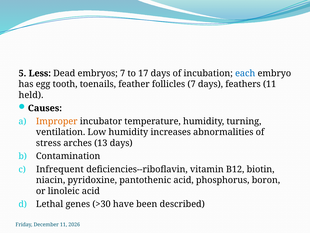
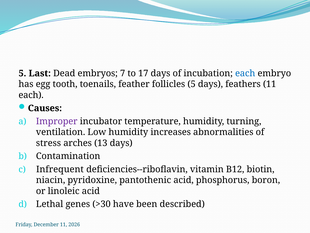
Less: Less -> Last
follicles 7: 7 -> 5
held at (31, 95): held -> each
Improper colour: orange -> purple
